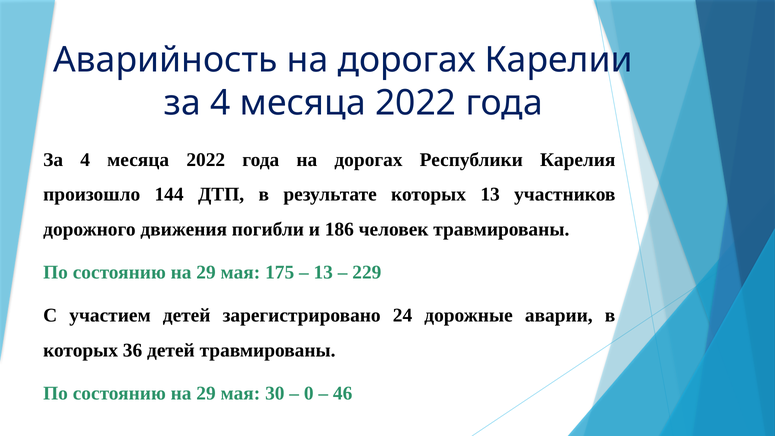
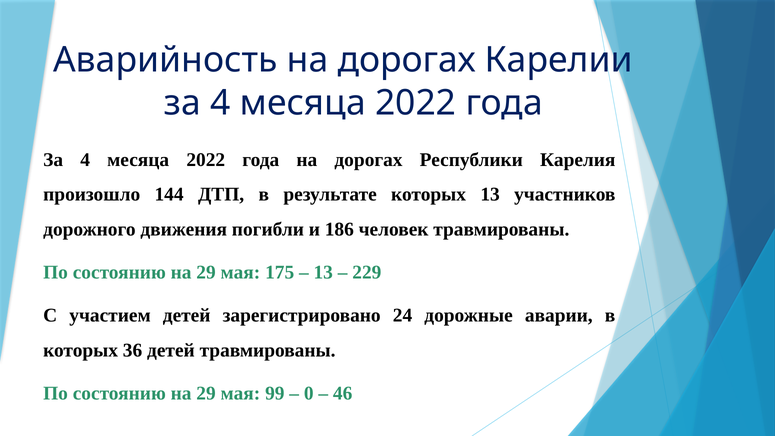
30: 30 -> 99
